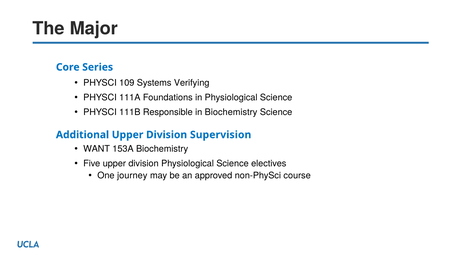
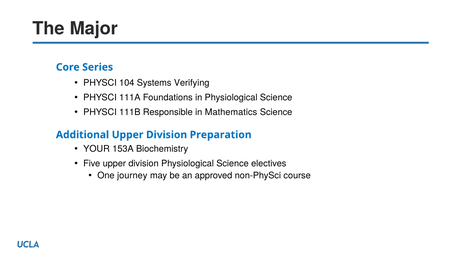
109: 109 -> 104
in Biochemistry: Biochemistry -> Mathematics
Supervision: Supervision -> Preparation
WANT: WANT -> YOUR
